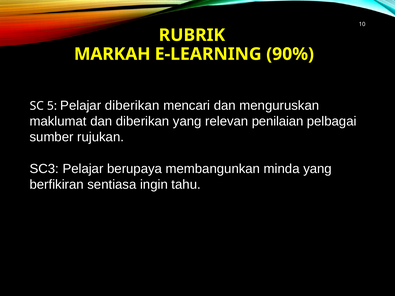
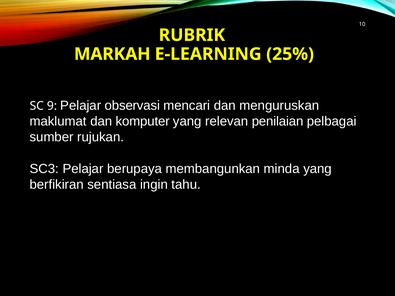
90%: 90% -> 25%
5: 5 -> 9
Pelajar diberikan: diberikan -> observasi
dan diberikan: diberikan -> komputer
